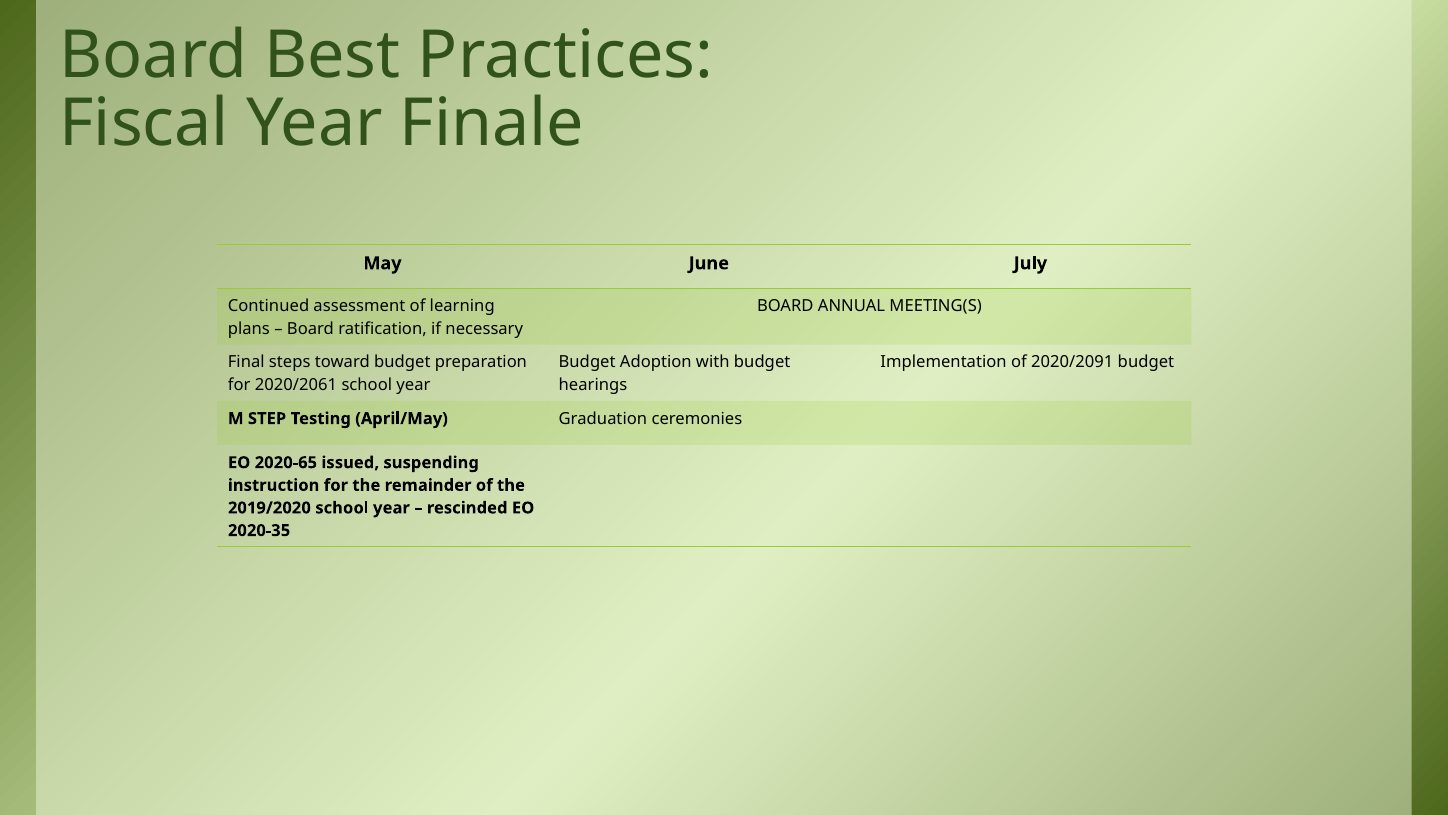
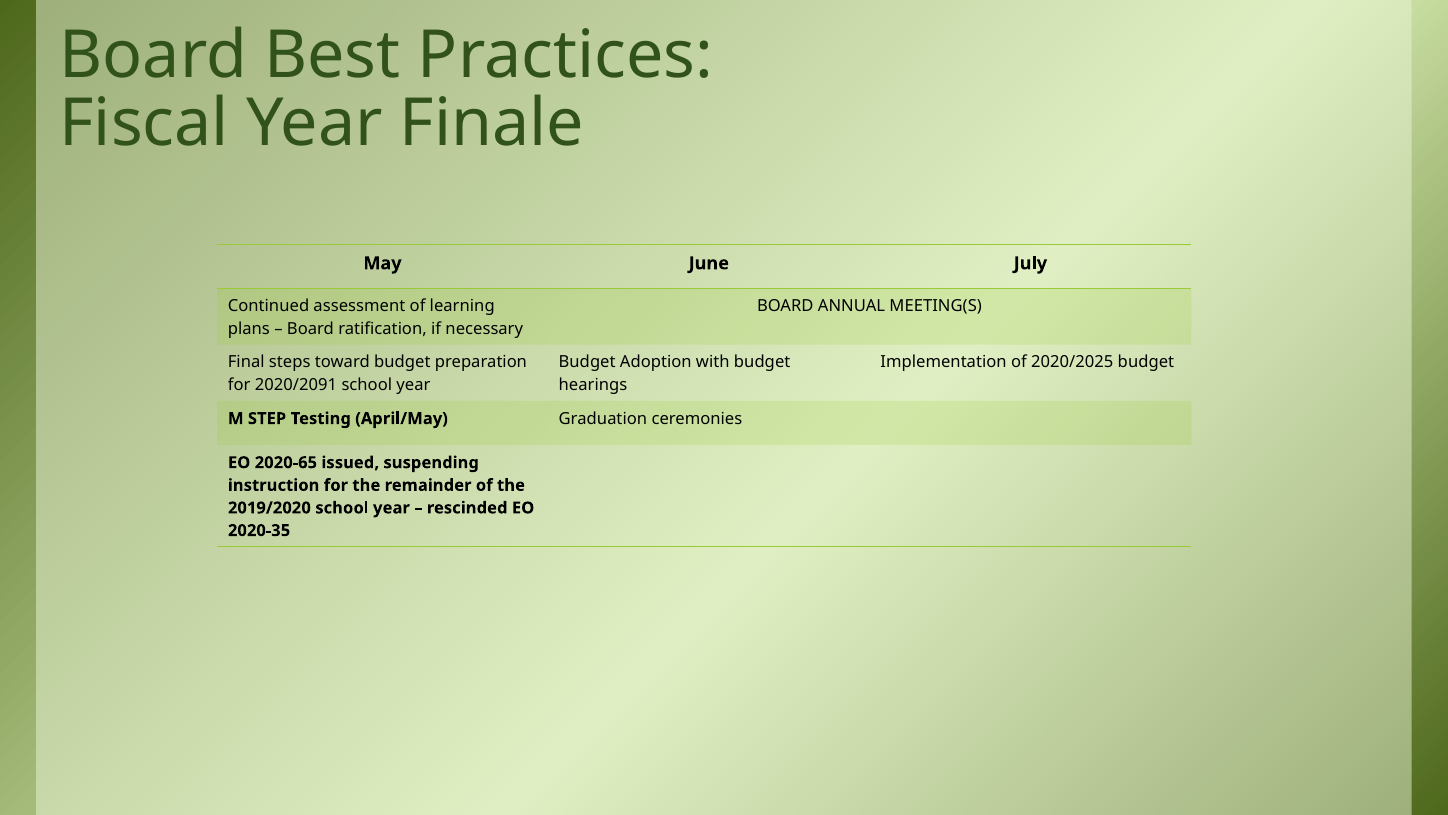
2020/2091: 2020/2091 -> 2020/2025
2020/2061: 2020/2061 -> 2020/2091
